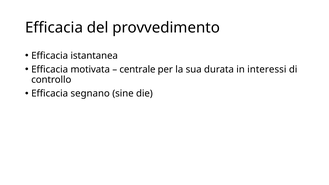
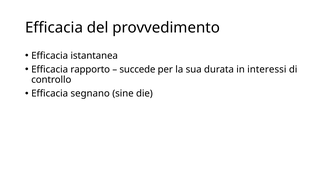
motivata: motivata -> rapporto
centrale: centrale -> succede
